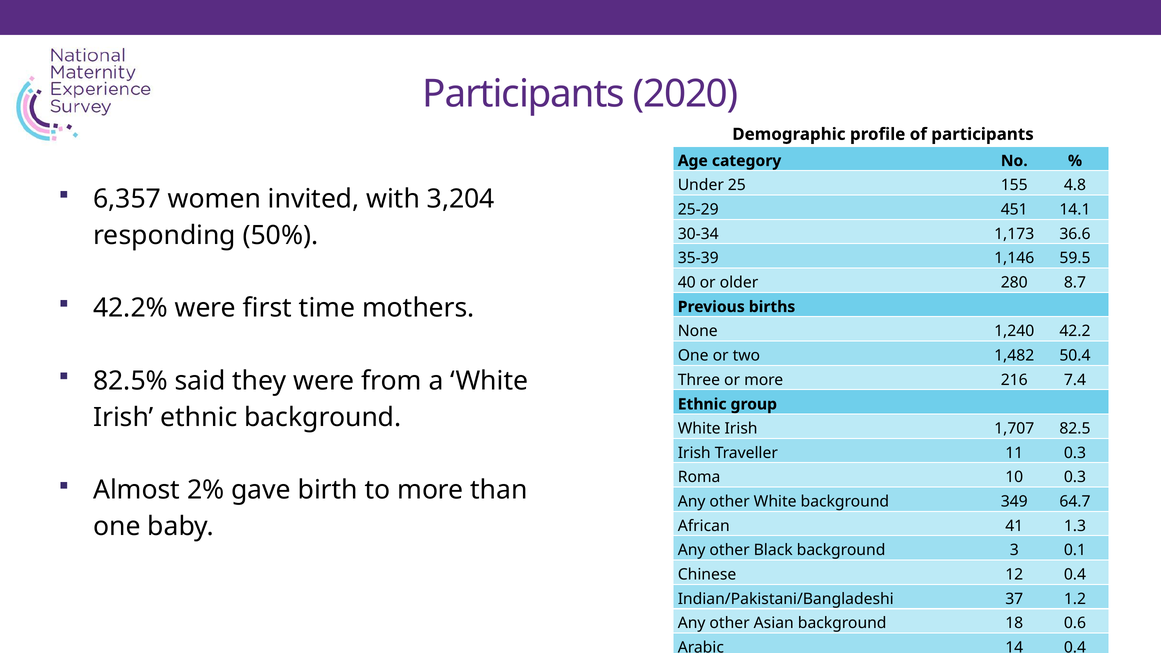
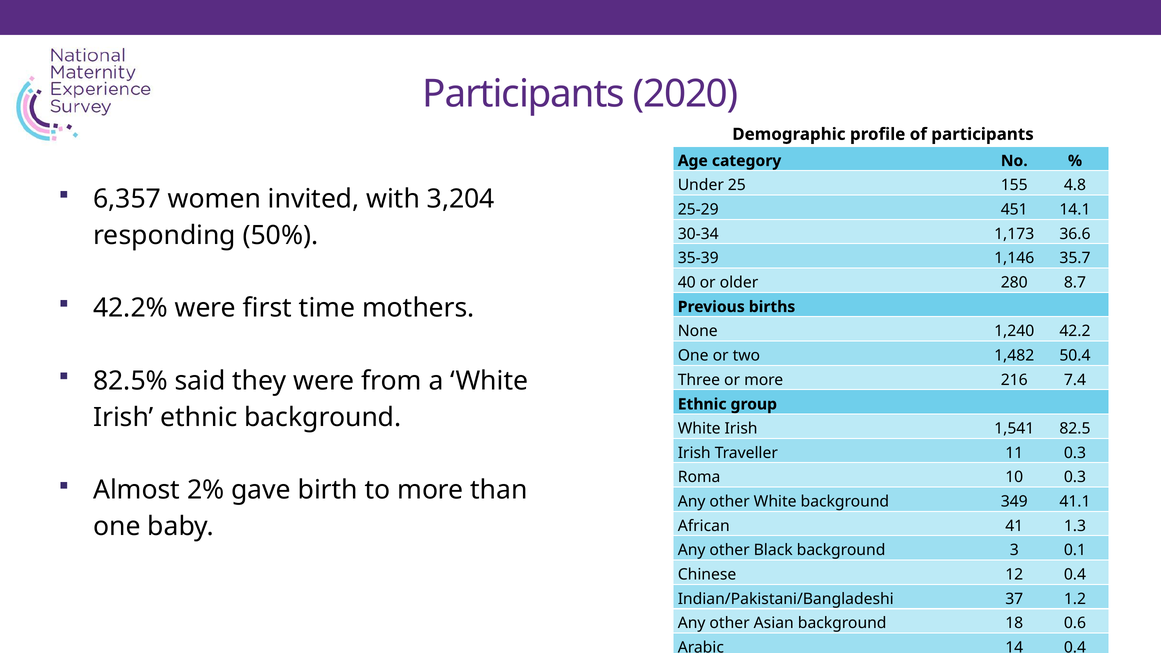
59.5: 59.5 -> 35.7
1,707: 1,707 -> 1,541
64.7: 64.7 -> 41.1
